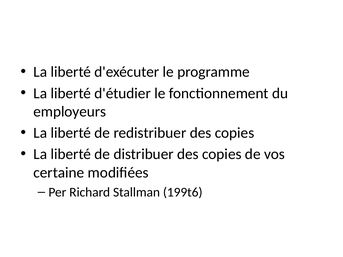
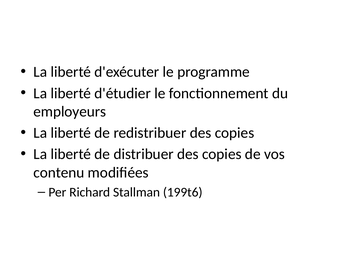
certaine: certaine -> contenu
